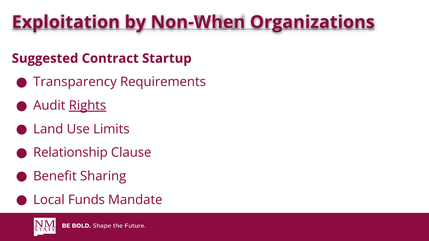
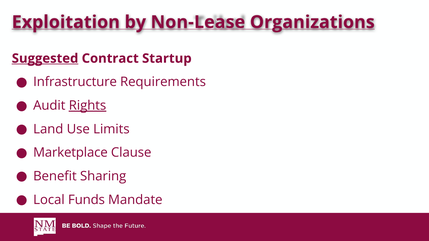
Non-When: Non-When -> Non-Lease
Suggested underline: none -> present
Transparency: Transparency -> Infrastructure
Relationship: Relationship -> Marketplace
